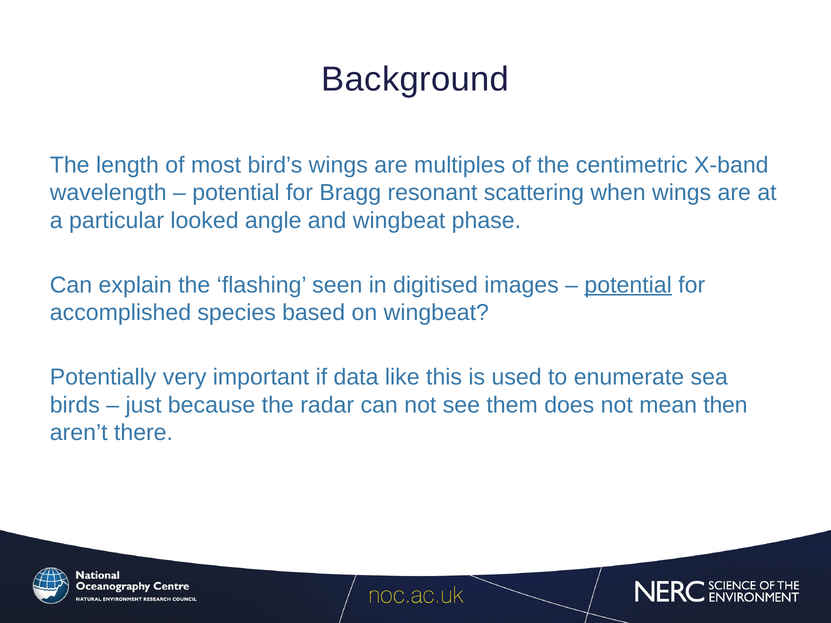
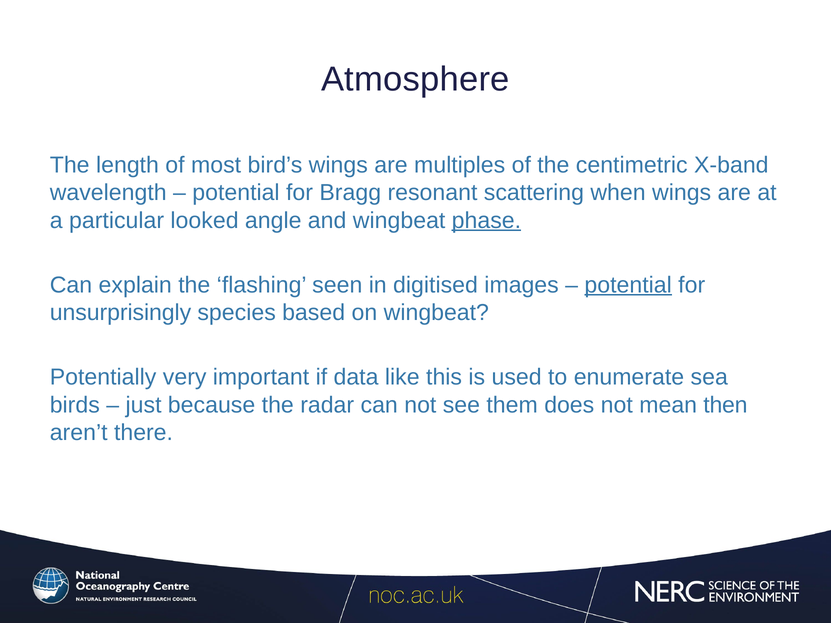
Background: Background -> Atmosphere
phase underline: none -> present
accomplished: accomplished -> unsurprisingly
